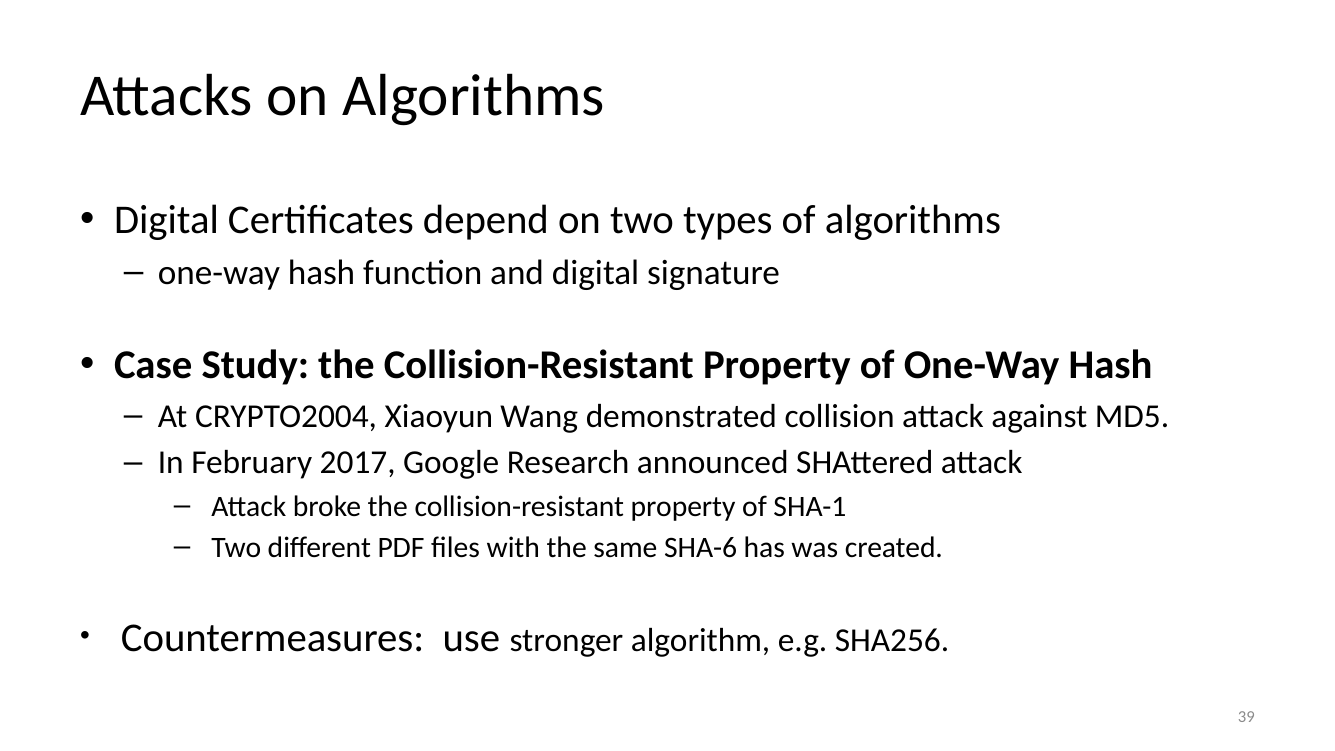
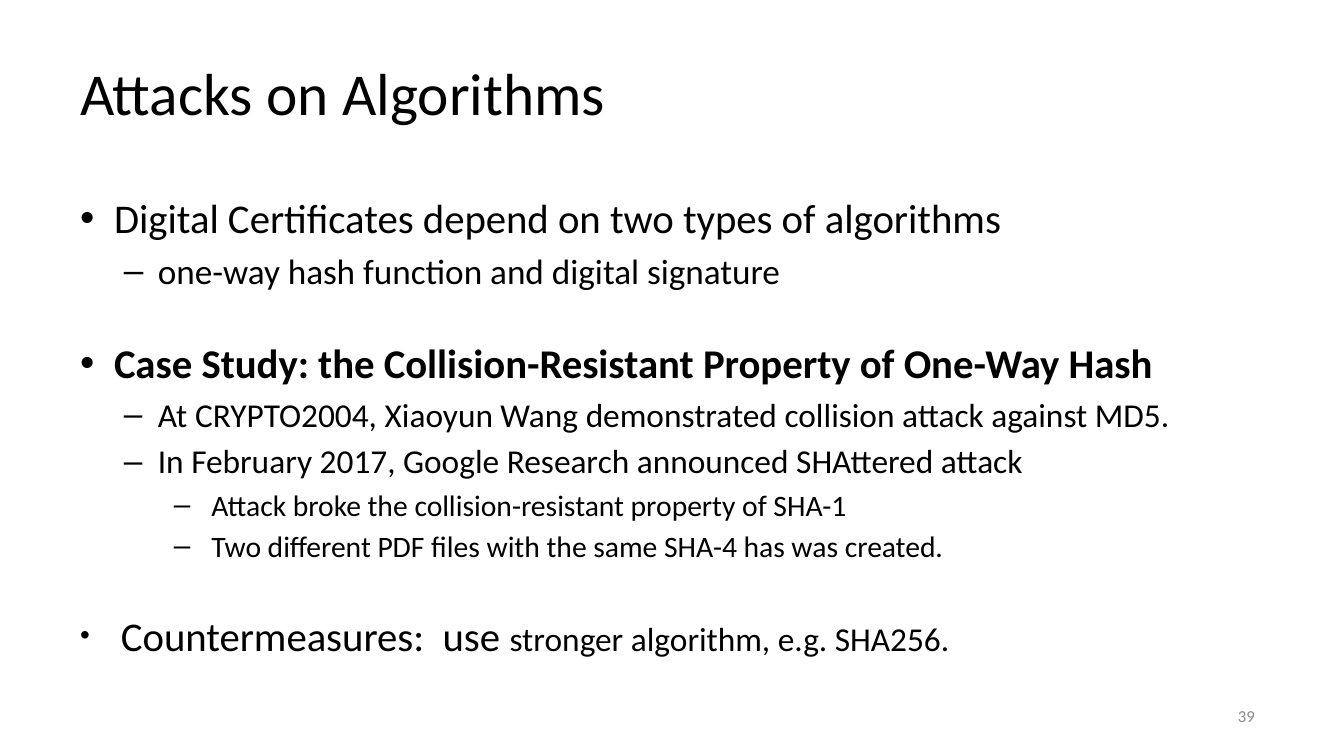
SHA-6: SHA-6 -> SHA-4
